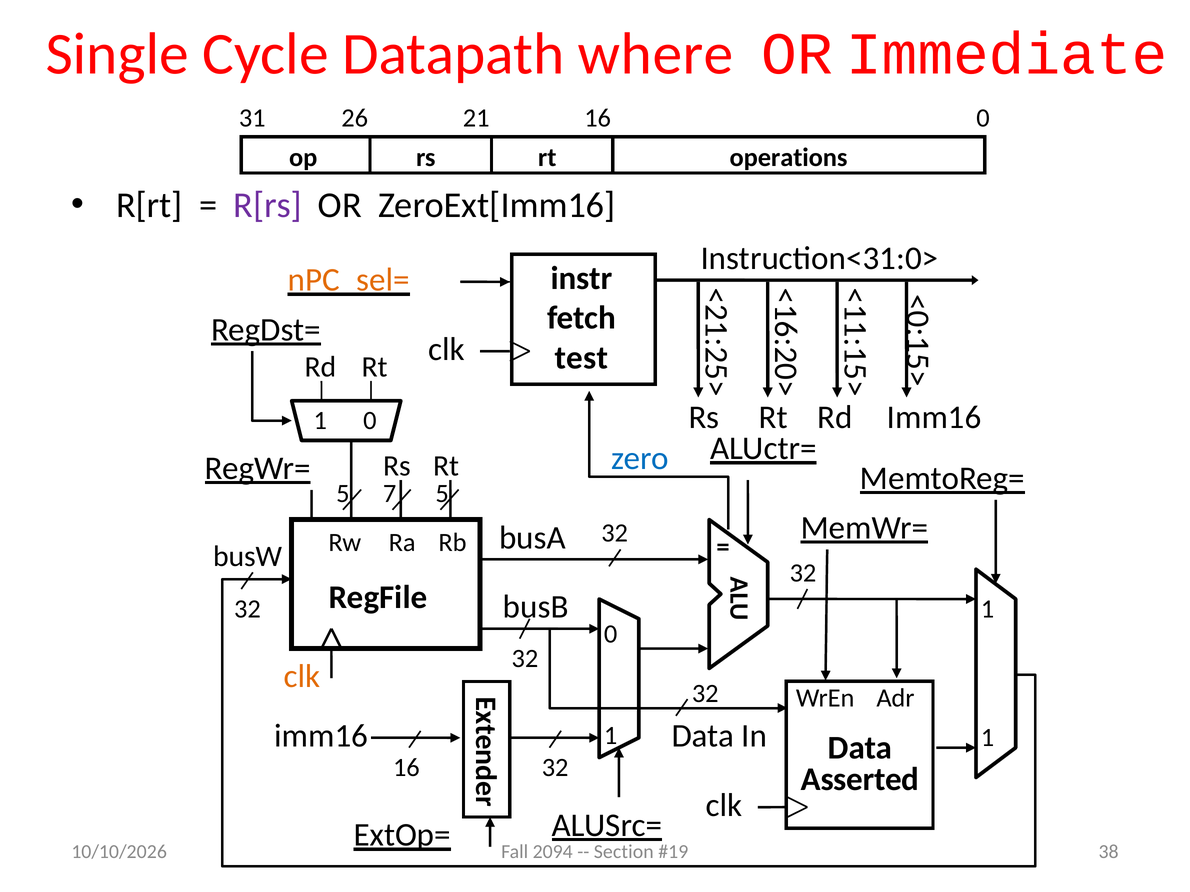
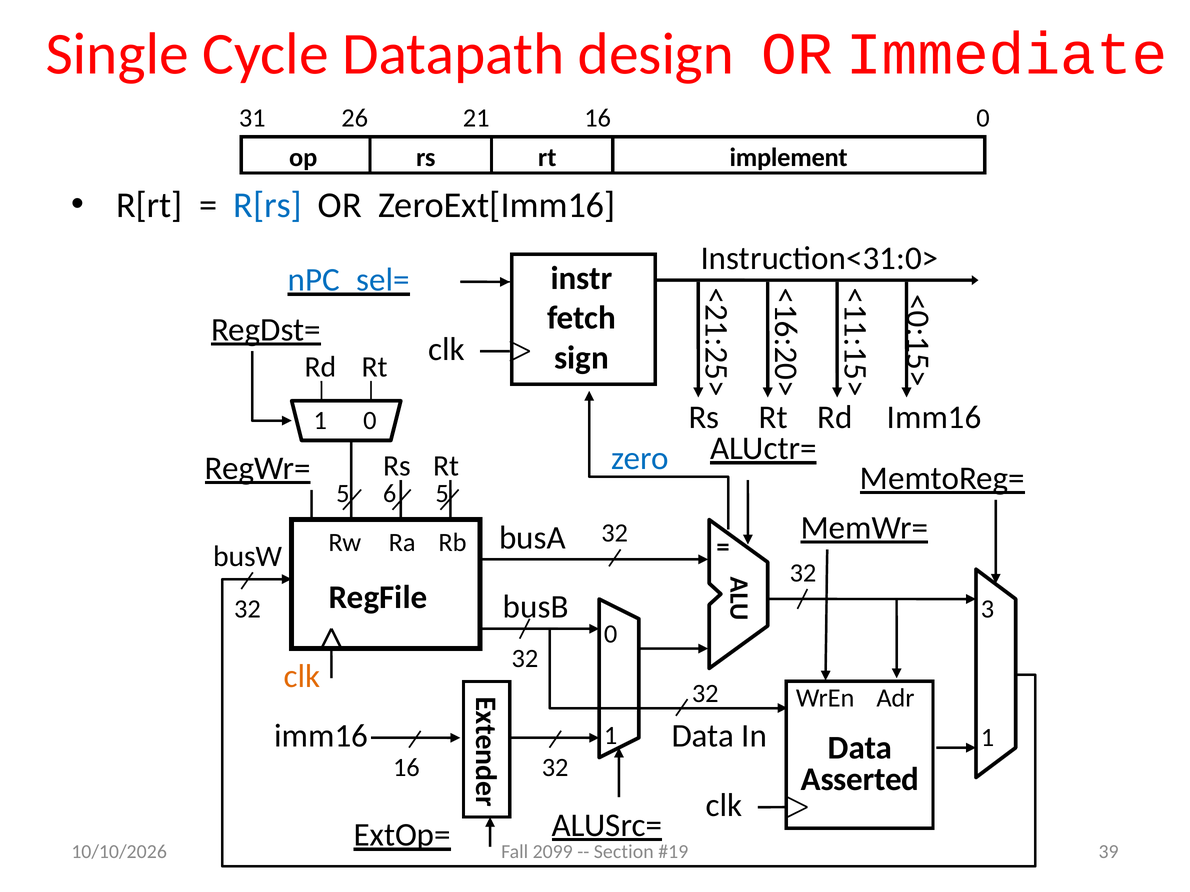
where: where -> design
operations: operations -> implement
R[rs colour: purple -> blue
nPC_sel= colour: orange -> blue
test: test -> sign
5 7: 7 -> 6
1 at (988, 609): 1 -> 3
38: 38 -> 39
2094: 2094 -> 2099
